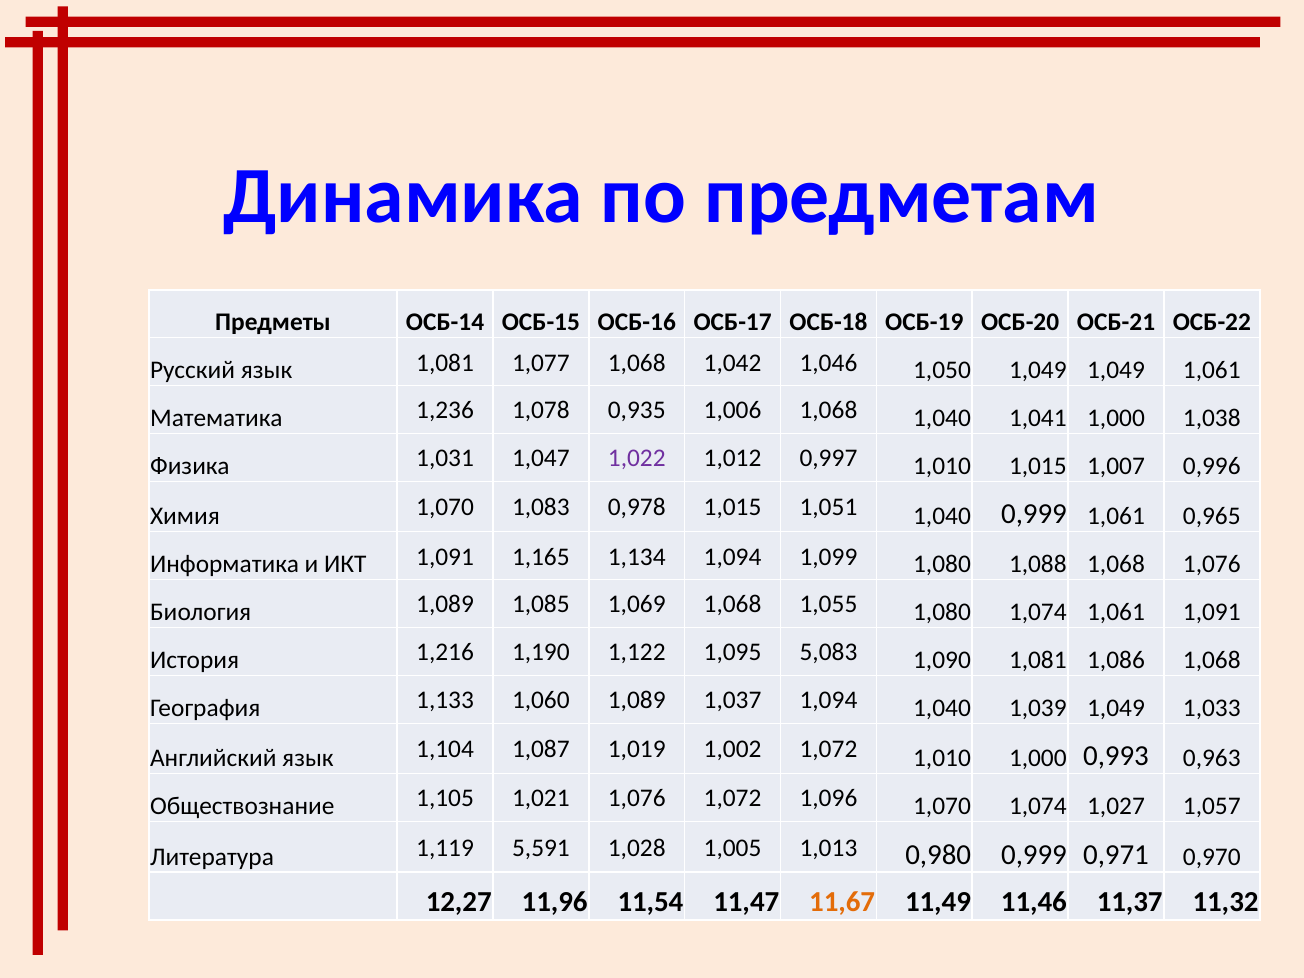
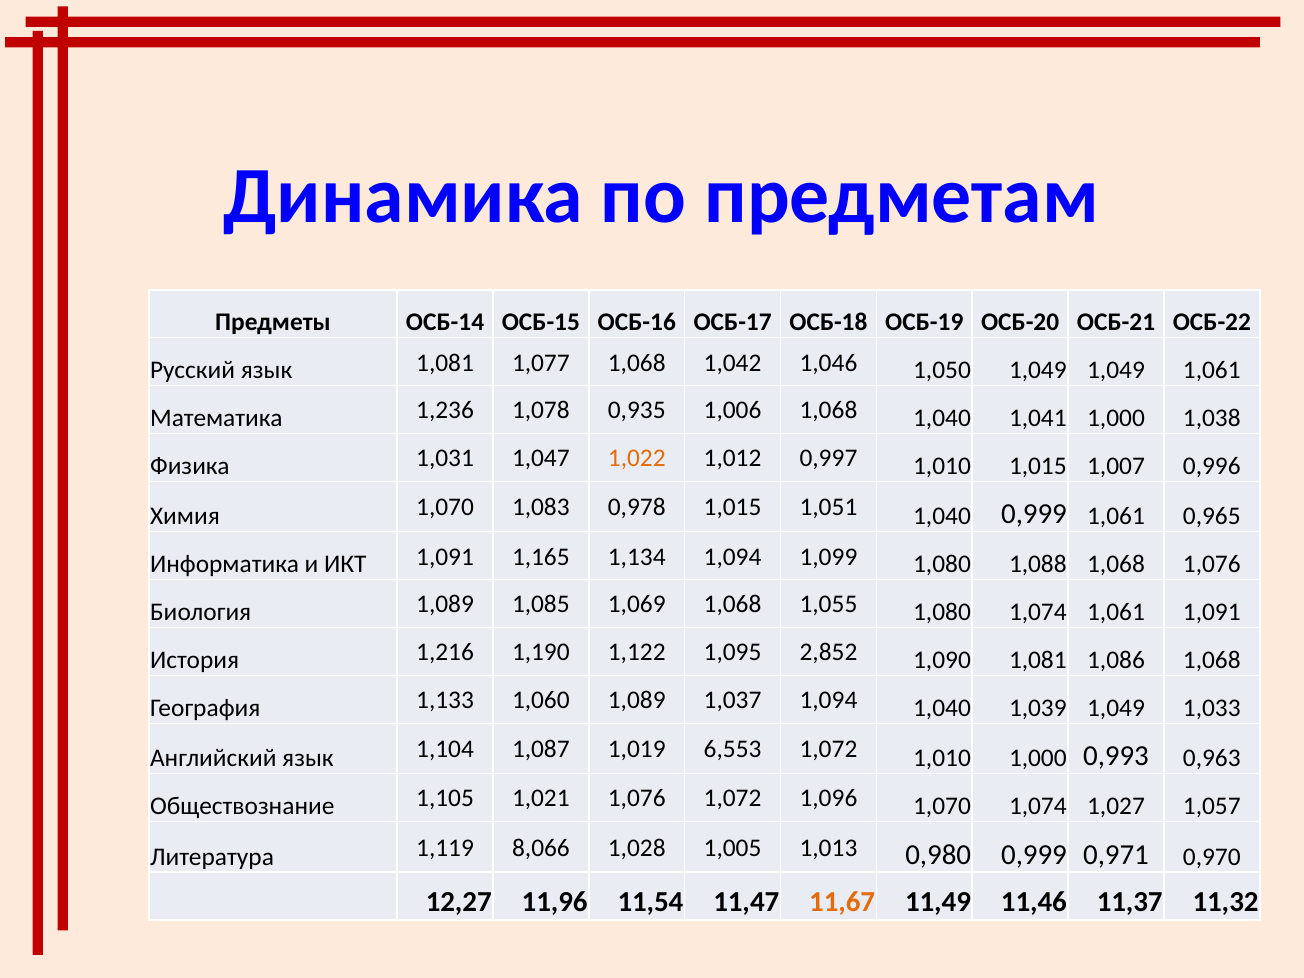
1,022 colour: purple -> orange
5,083: 5,083 -> 2,852
1,002: 1,002 -> 6,553
5,591: 5,591 -> 8,066
